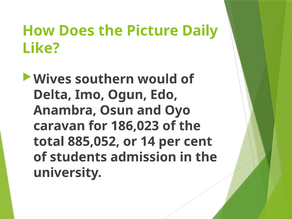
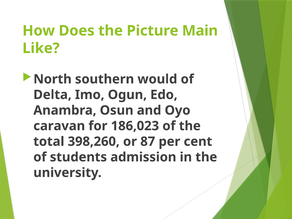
Daily: Daily -> Main
Wives: Wives -> North
885,052: 885,052 -> 398,260
14: 14 -> 87
